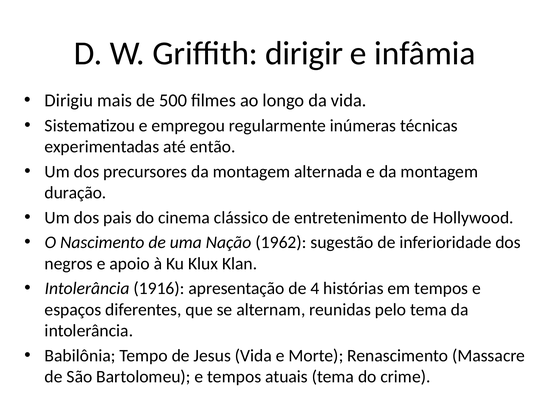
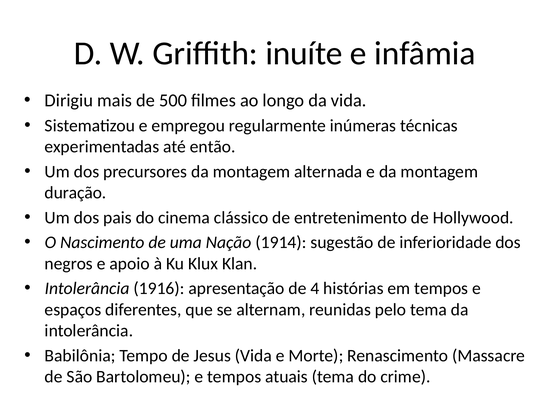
dirigir: dirigir -> inuíte
1962: 1962 -> 1914
